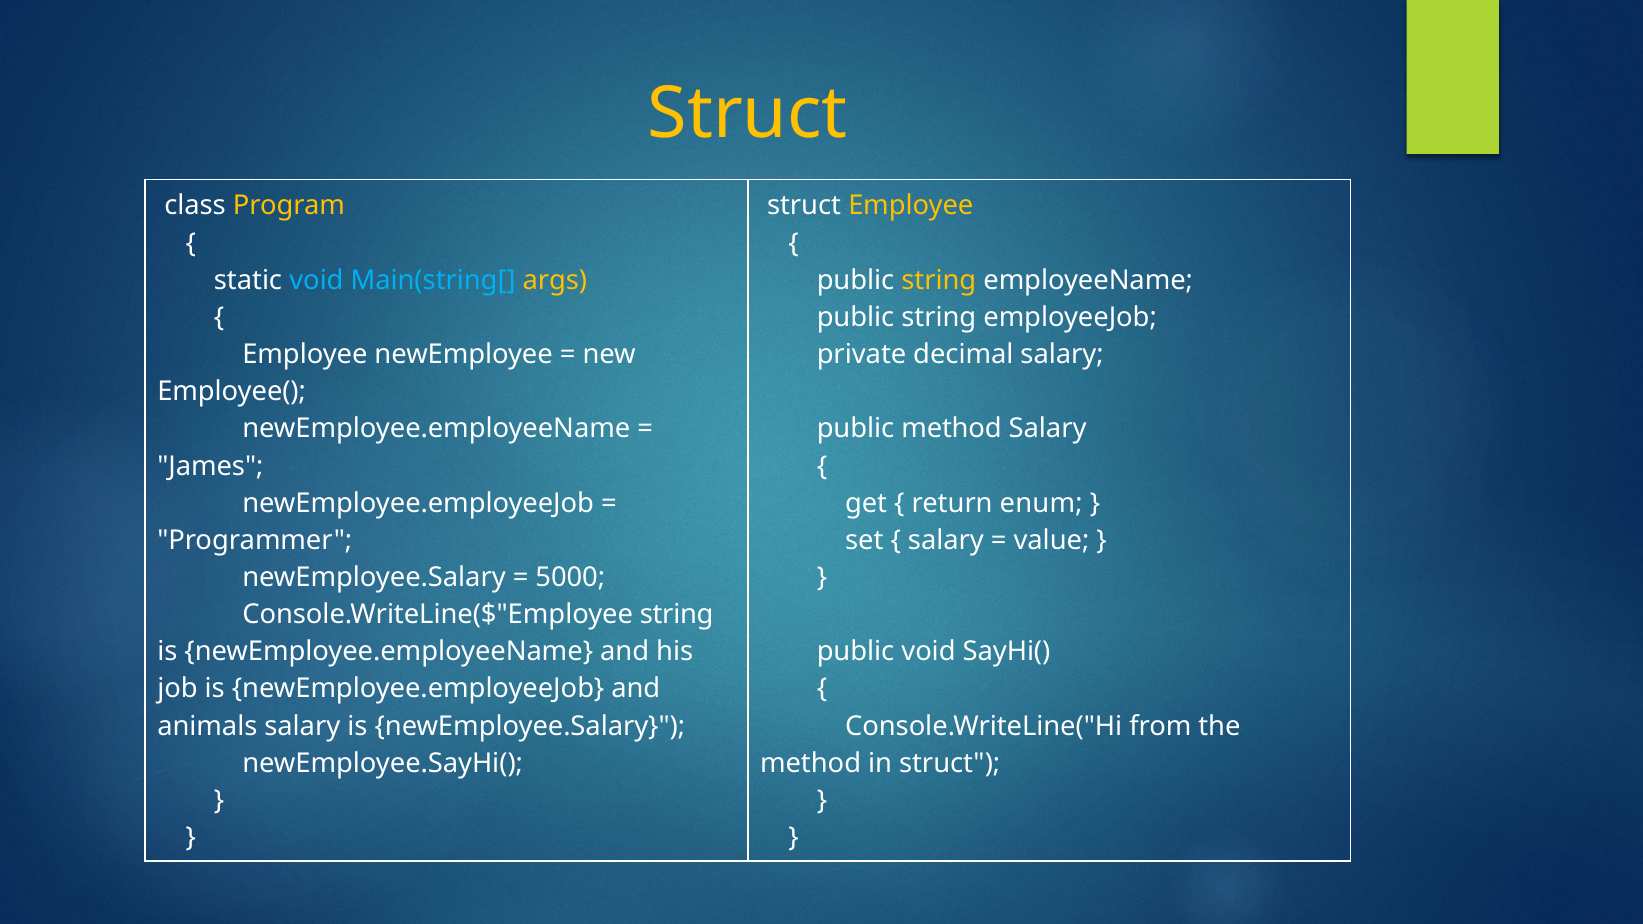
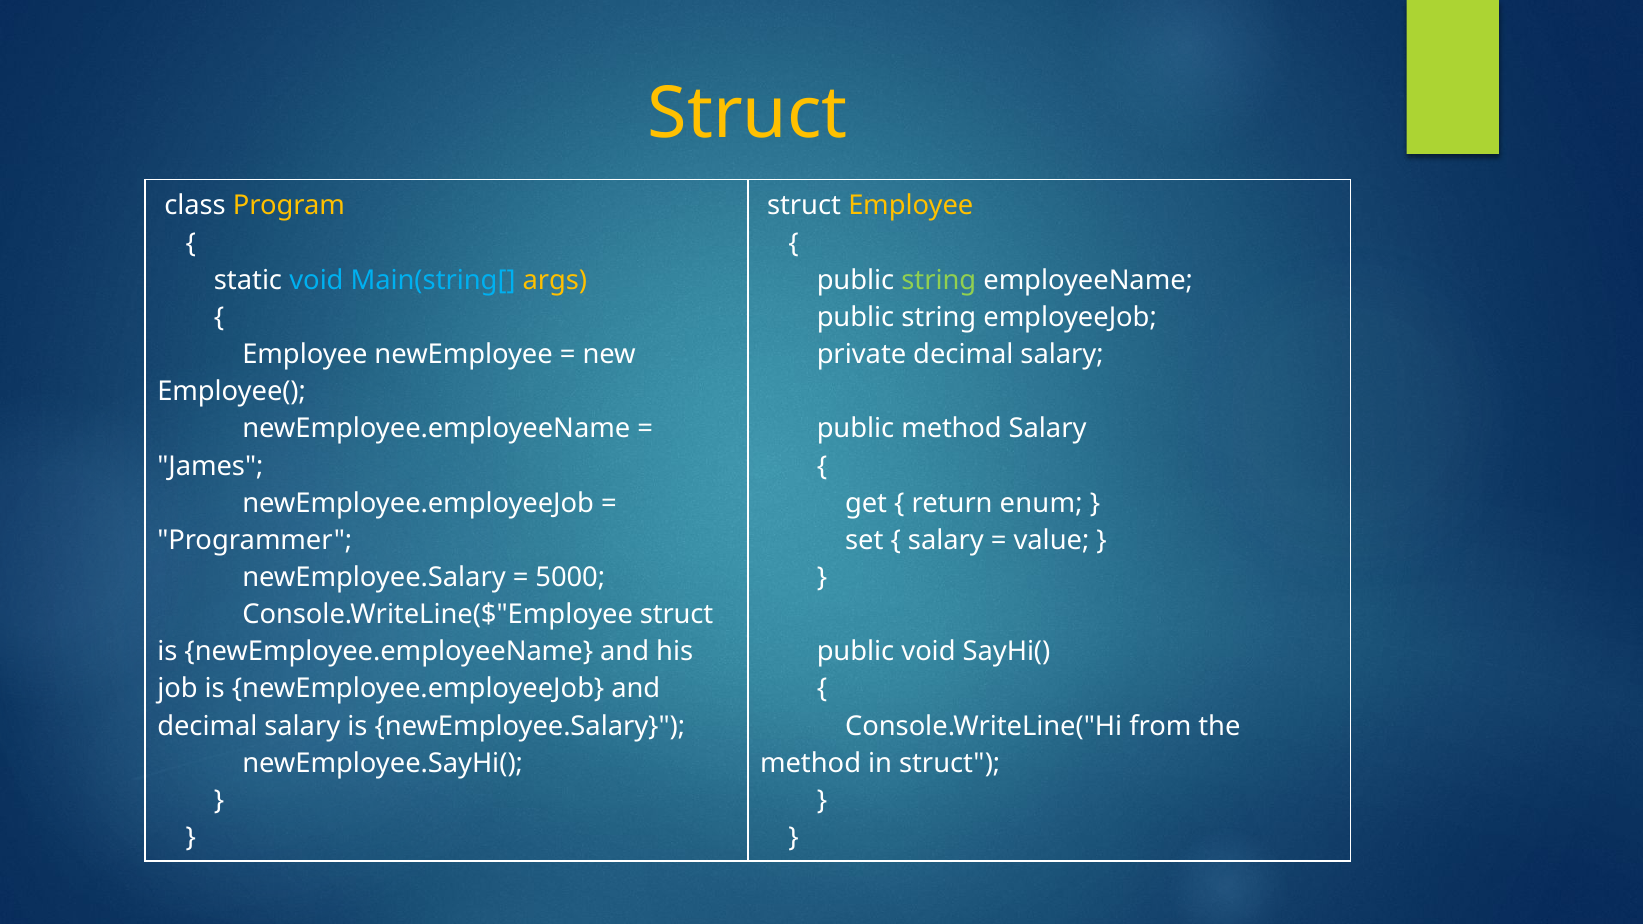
string at (939, 280) colour: yellow -> light green
Console.WriteLine($"Employee string: string -> struct
animals at (207, 726): animals -> decimal
